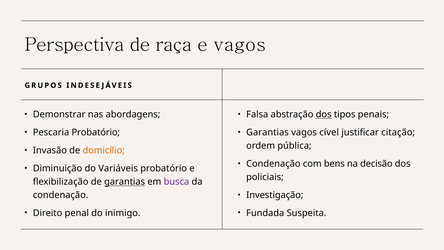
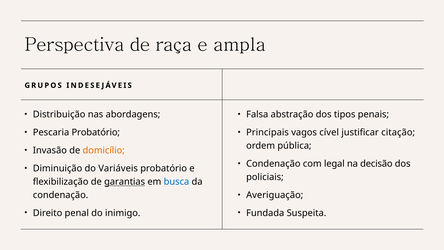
e vagos: vagos -> ampla
Demonstrar: Demonstrar -> Distribuição
dos at (324, 114) underline: present -> none
Garantias at (268, 132): Garantias -> Principais
bens: bens -> legal
busca colour: purple -> blue
Investigação: Investigação -> Averiguação
